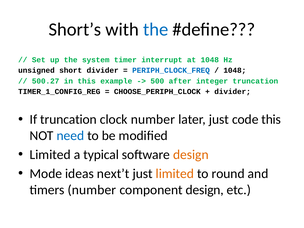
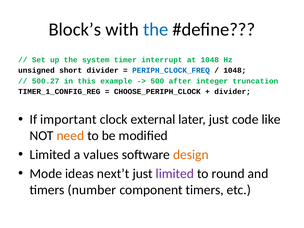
Short’s: Short’s -> Block’s
If truncation: truncation -> important
clock number: number -> external
code this: this -> like
need colour: blue -> orange
typical: typical -> values
limited at (175, 174) colour: orange -> purple
component design: design -> timers
